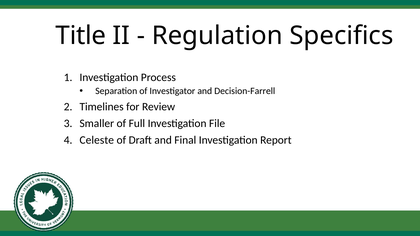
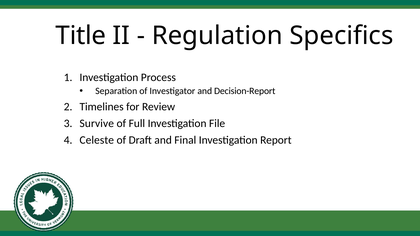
Decision-Farrell: Decision-Farrell -> Decision-Report
Smaller: Smaller -> Survive
